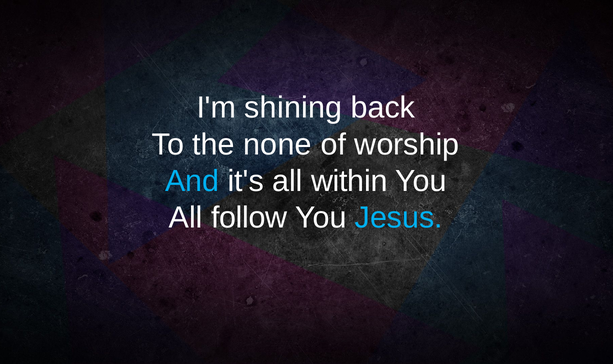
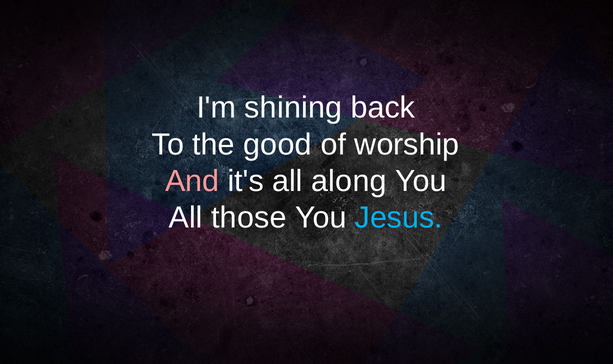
none: none -> good
And colour: light blue -> pink
within: within -> along
follow: follow -> those
